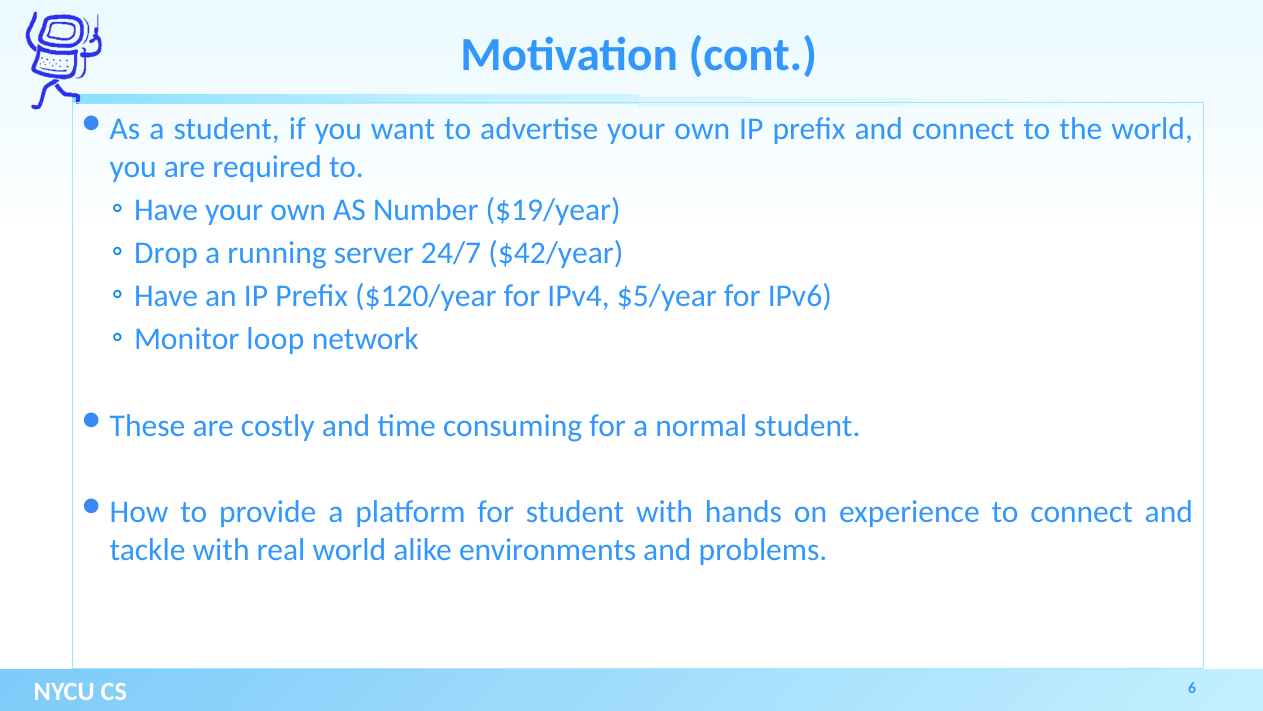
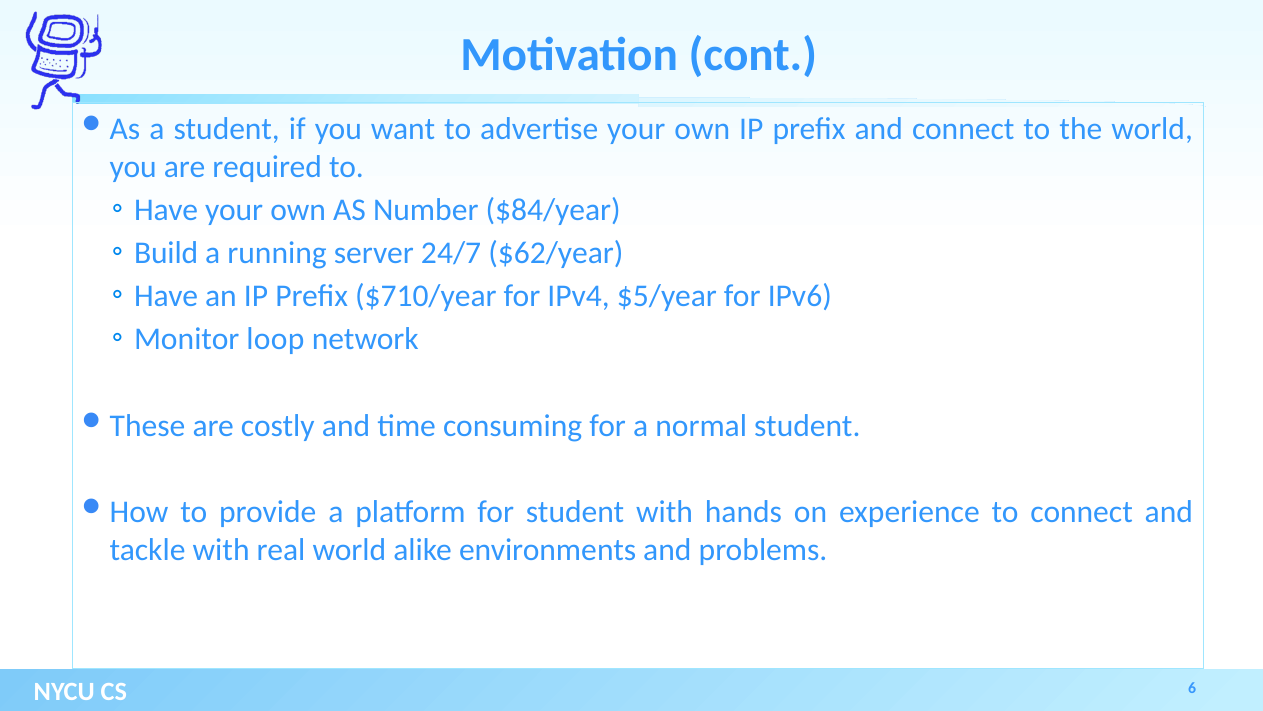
$19/year: $19/year -> $84/year
Drop: Drop -> Build
$42/year: $42/year -> $62/year
$120/year: $120/year -> $710/year
